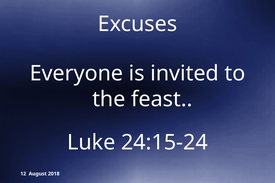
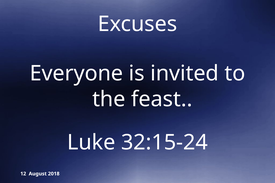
24:15-24: 24:15-24 -> 32:15-24
